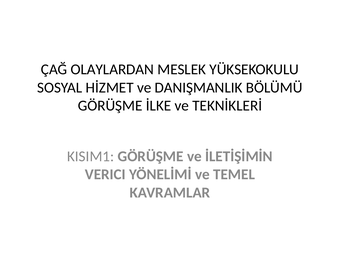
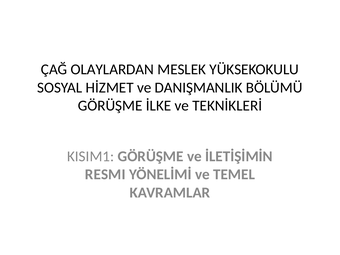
VERICI: VERICI -> RESMI
